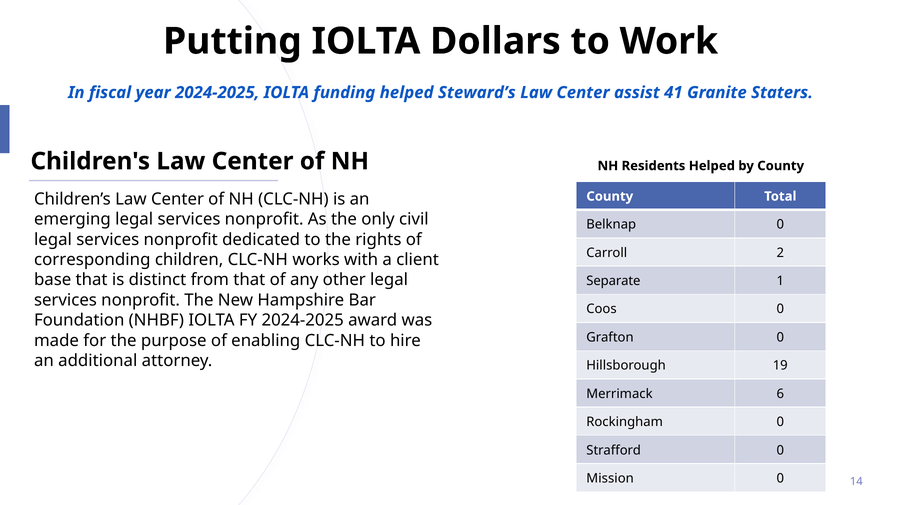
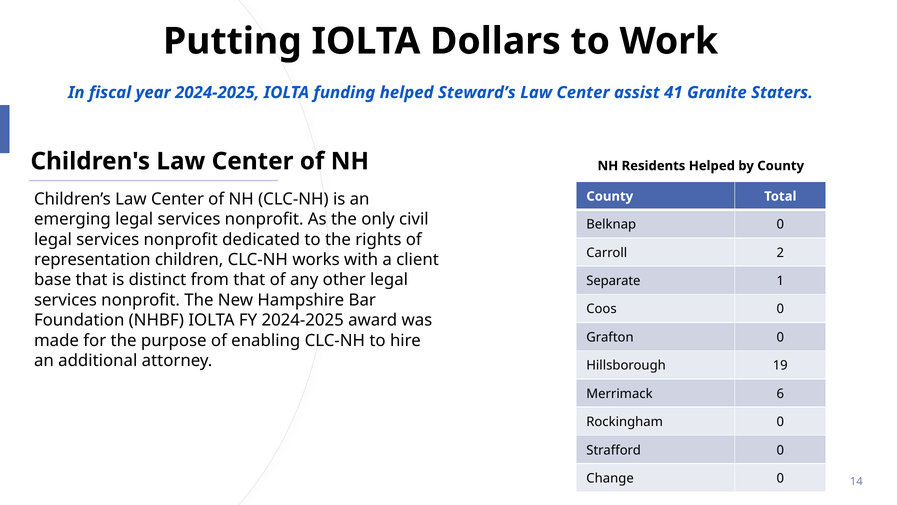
corresponding: corresponding -> representation
Mission: Mission -> Change
